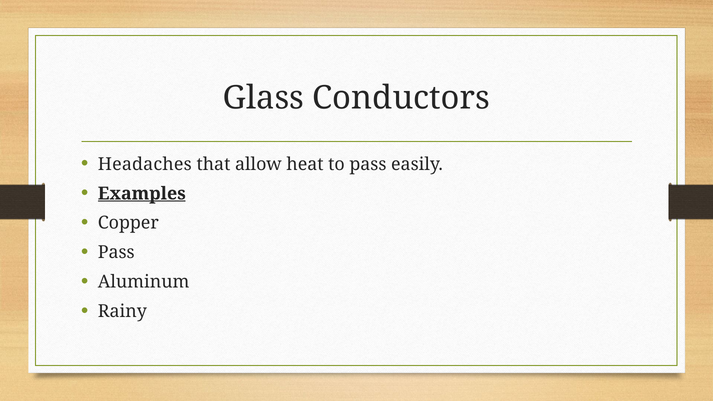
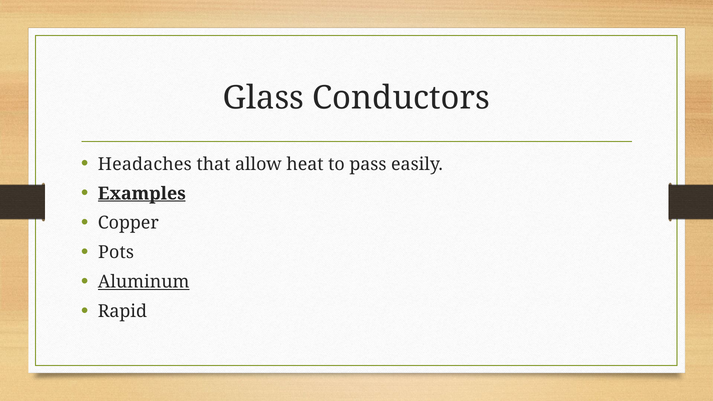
Pass at (116, 252): Pass -> Pots
Aluminum underline: none -> present
Rainy: Rainy -> Rapid
